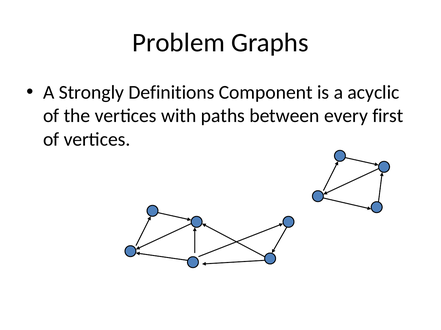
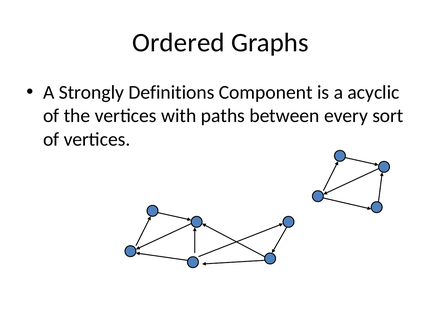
Problem: Problem -> Ordered
first: first -> sort
